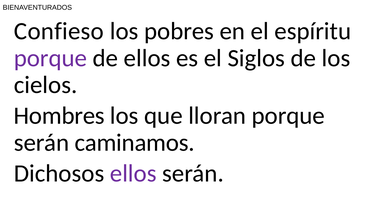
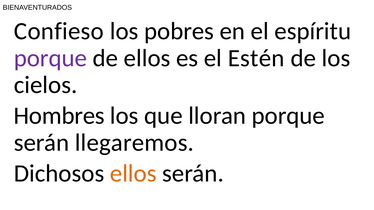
Siglos: Siglos -> Estén
caminamos: caminamos -> llegaremos
ellos at (133, 174) colour: purple -> orange
